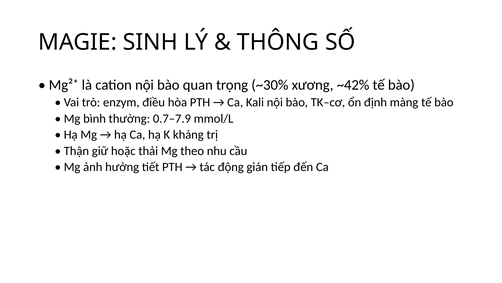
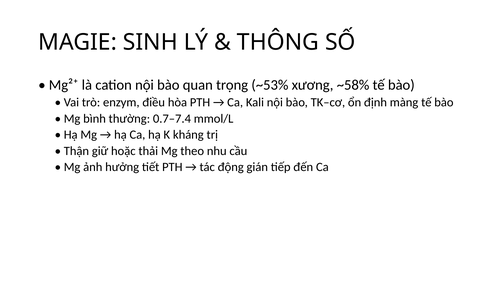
~30%: ~30% -> ~53%
~42%: ~42% -> ~58%
0.7–7.9: 0.7–7.9 -> 0.7–7.4
